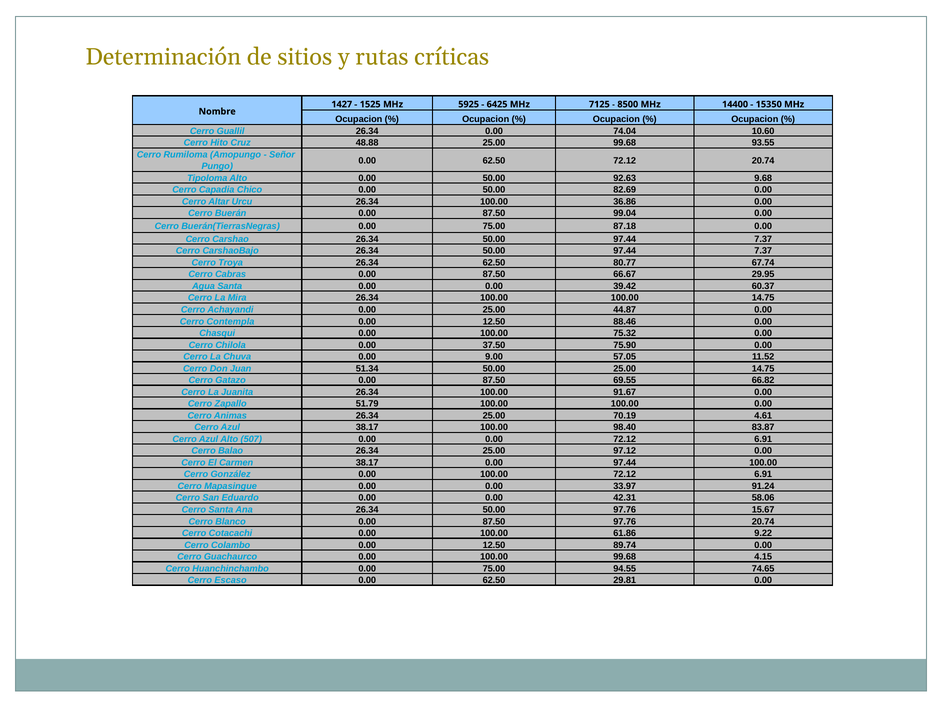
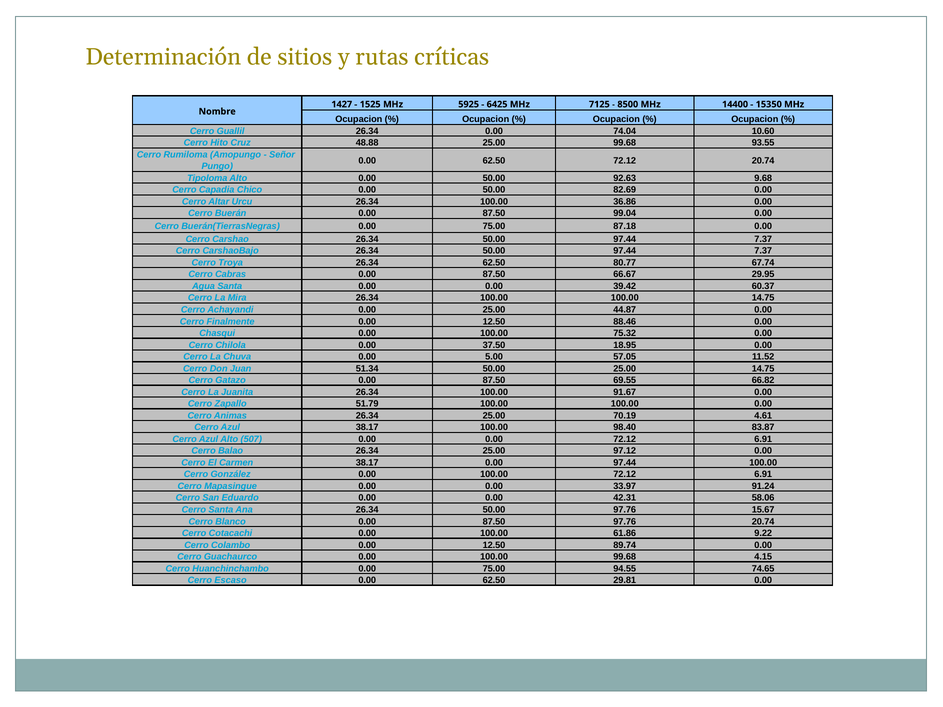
Contempla: Contempla -> Finalmente
75.90: 75.90 -> 18.95
9.00: 9.00 -> 5.00
